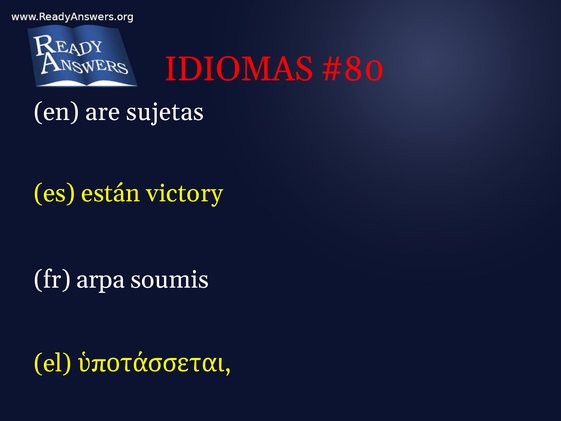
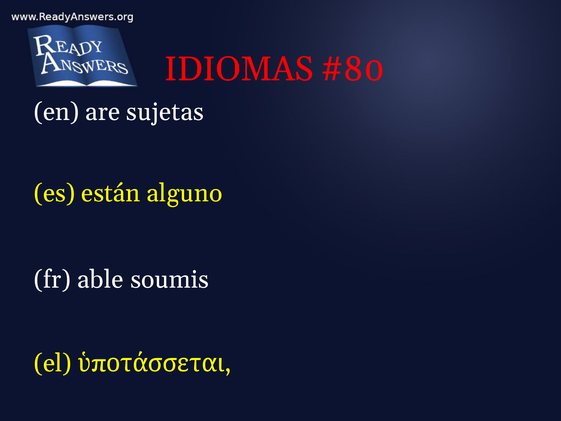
victory: victory -> alguno
arpa: arpa -> able
